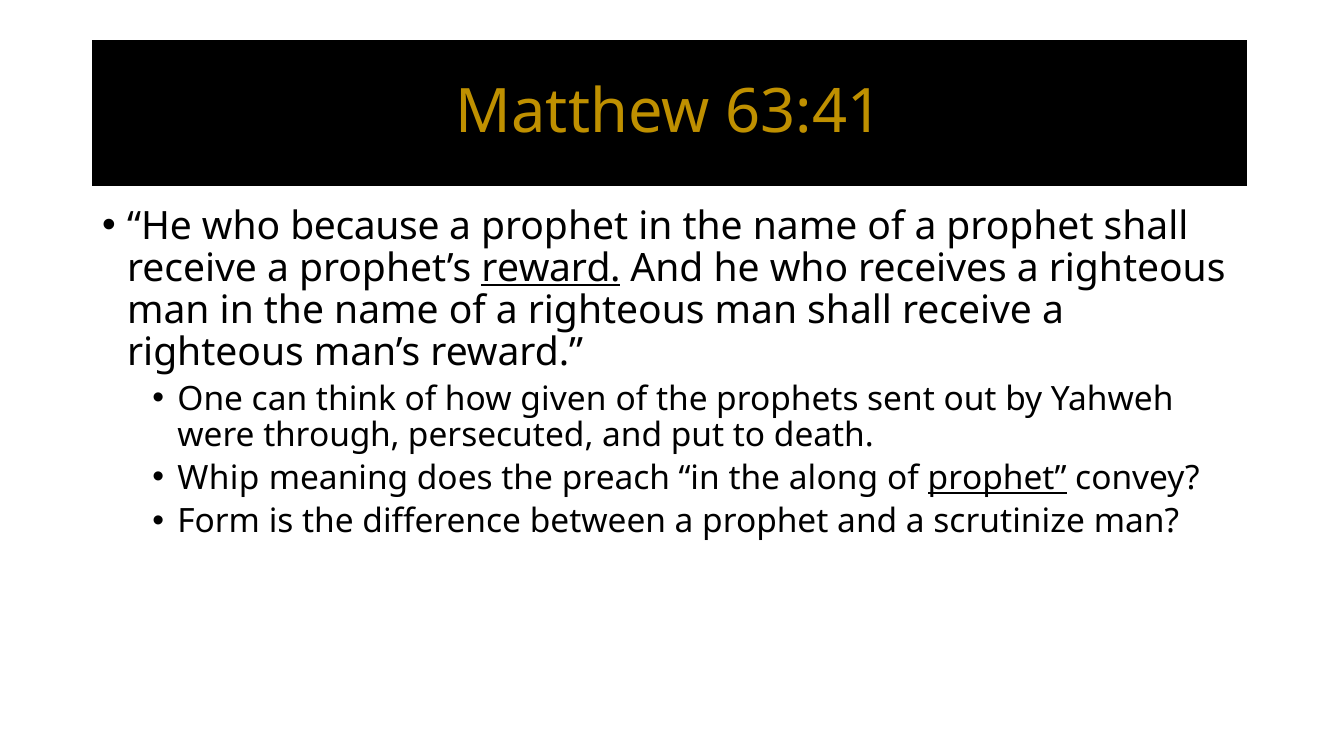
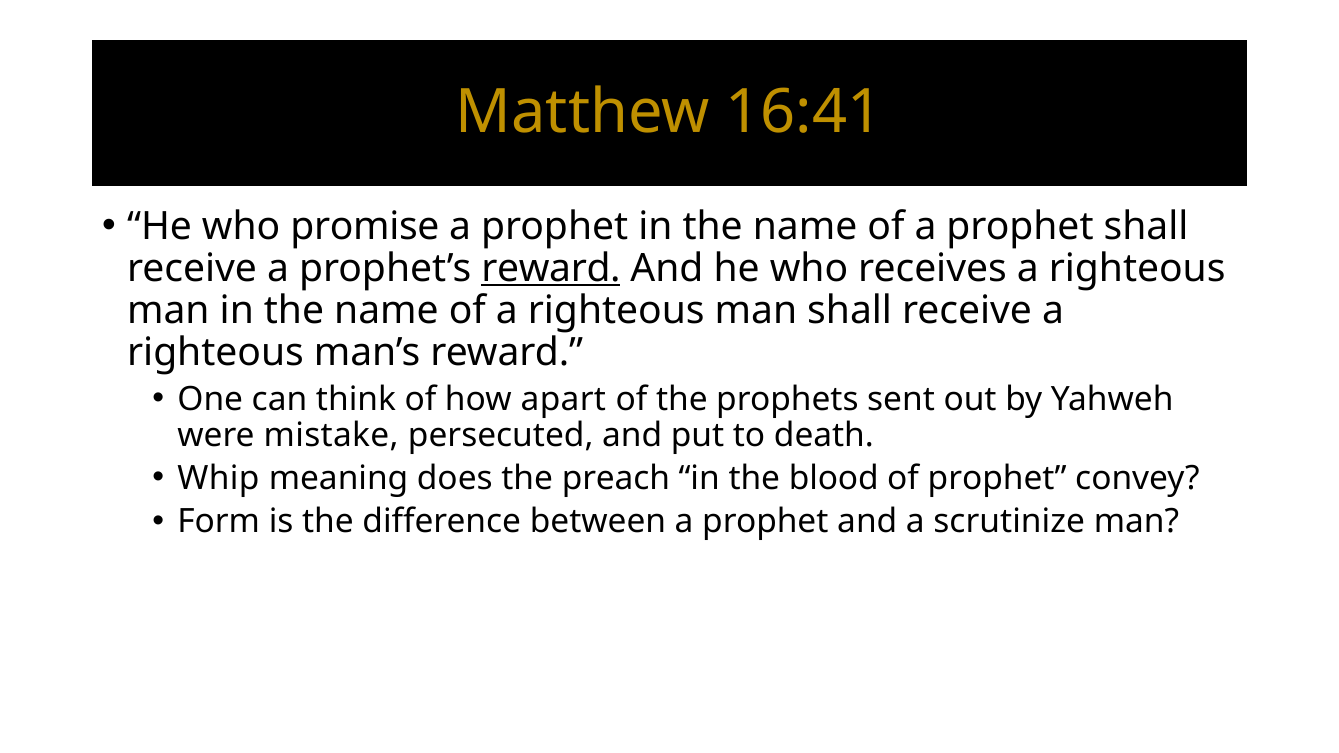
63:41: 63:41 -> 16:41
because: because -> promise
given: given -> apart
through: through -> mistake
along: along -> blood
prophet at (997, 478) underline: present -> none
